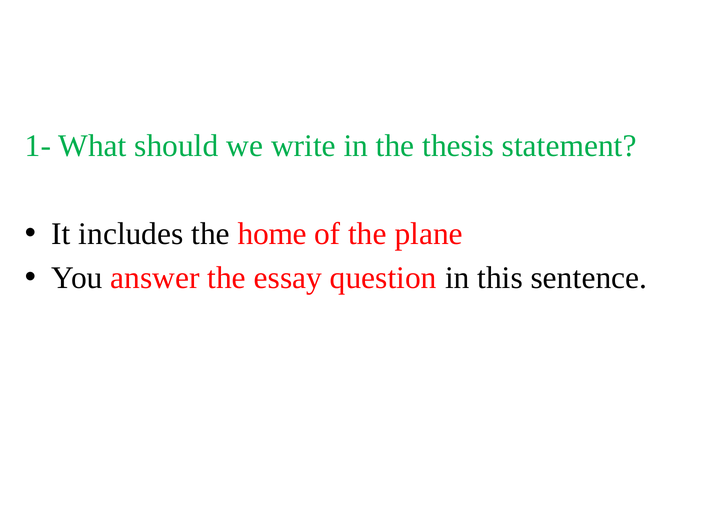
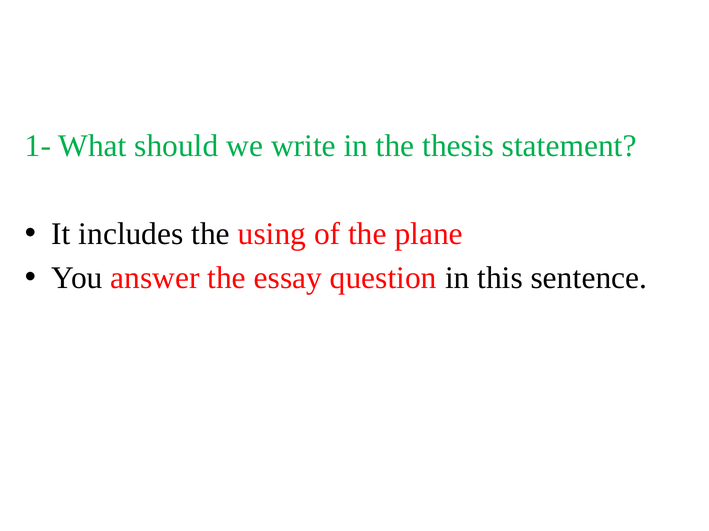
home: home -> using
